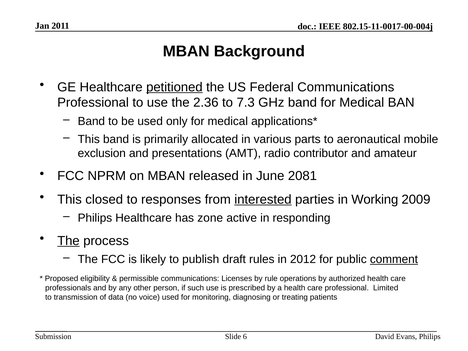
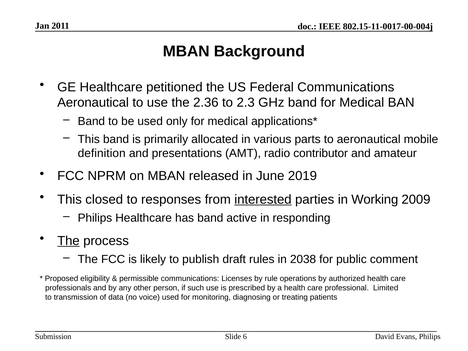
petitioned underline: present -> none
Professional at (93, 103): Professional -> Aeronautical
7.3: 7.3 -> 2.3
exclusion: exclusion -> definition
2081: 2081 -> 2019
has zone: zone -> band
2012: 2012 -> 2038
comment underline: present -> none
